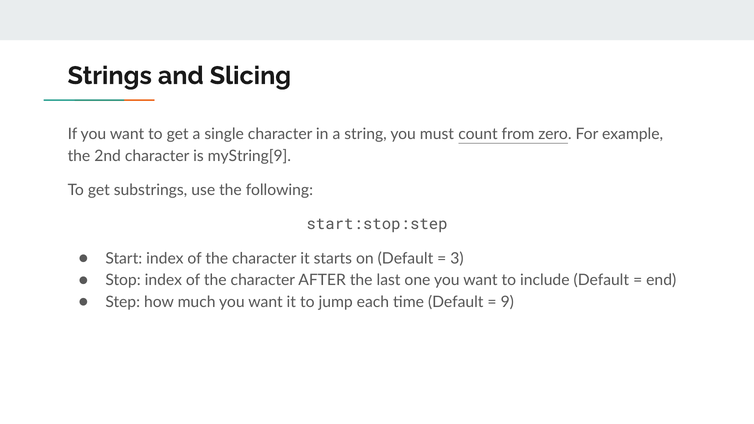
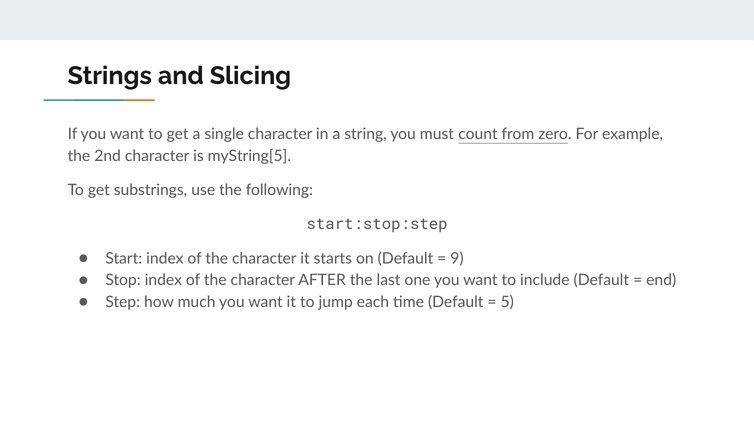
myString[9: myString[9 -> myString[5
3: 3 -> 9
9: 9 -> 5
